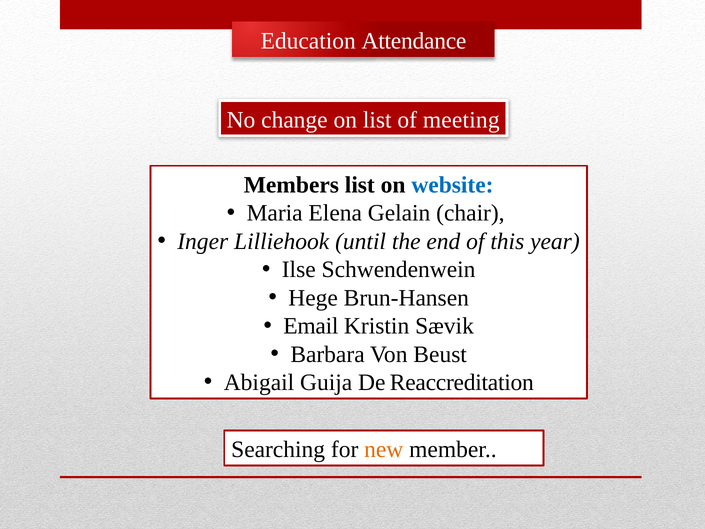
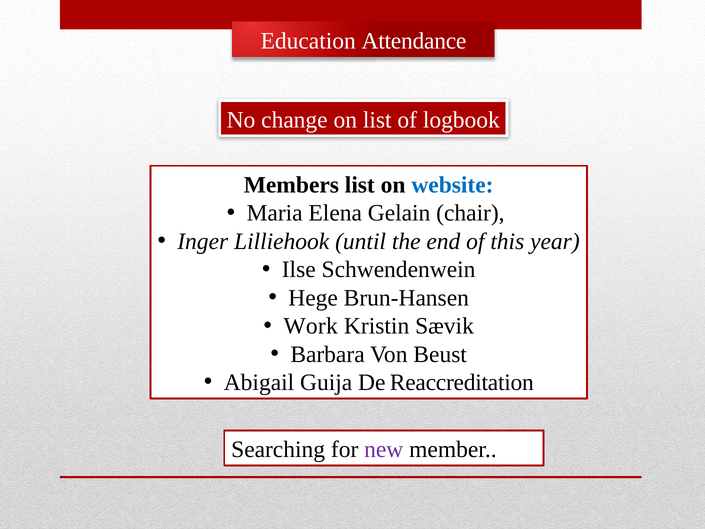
meeting: meeting -> logbook
Email: Email -> Work
new colour: orange -> purple
